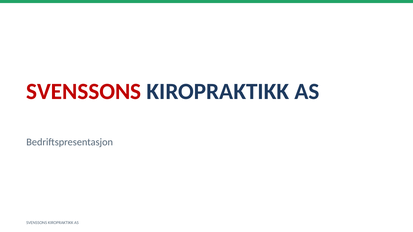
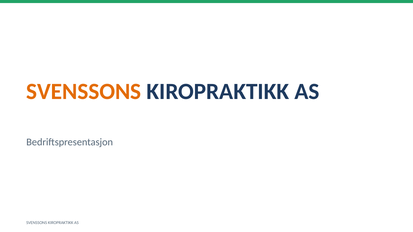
SVENSSONS at (84, 92) colour: red -> orange
